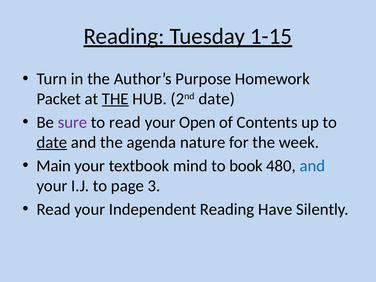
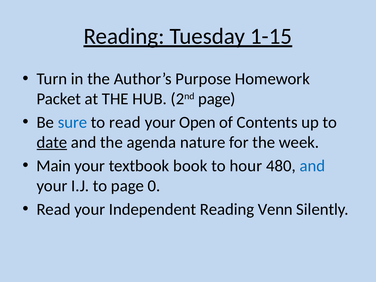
THE at (115, 99) underline: present -> none
2nd date: date -> page
sure colour: purple -> blue
mind: mind -> book
book: book -> hour
3: 3 -> 0
Have: Have -> Venn
